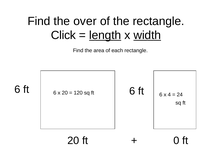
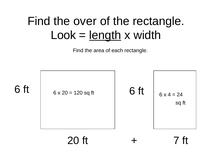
Click: Click -> Look
width underline: present -> none
0: 0 -> 7
